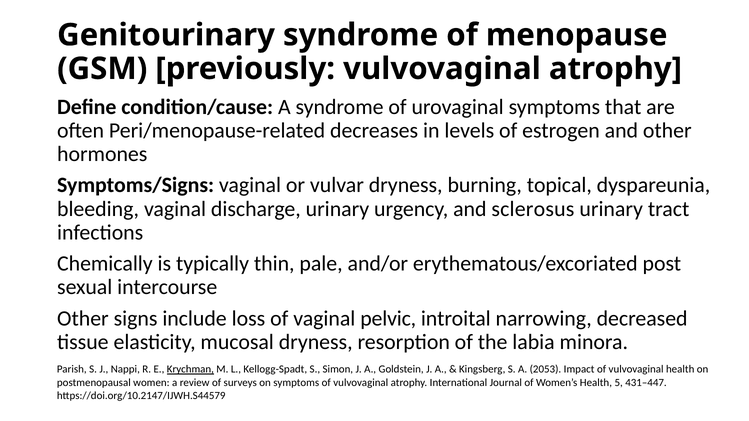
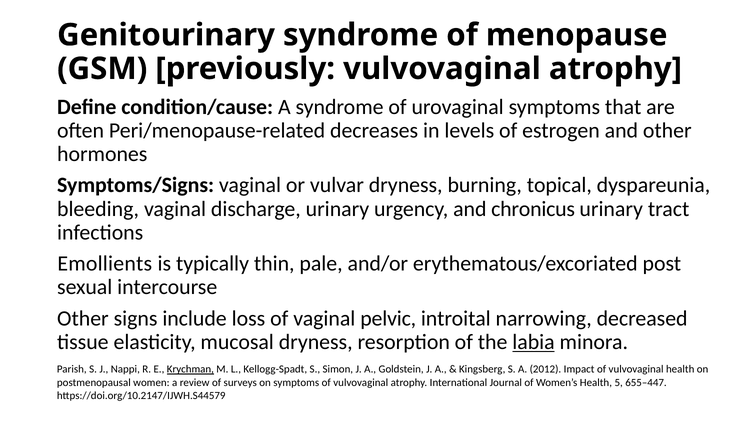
sclerosus: sclerosus -> chronicus
Chemically: Chemically -> Emollients
labia underline: none -> present
2053: 2053 -> 2012
431–447: 431–447 -> 655–447
